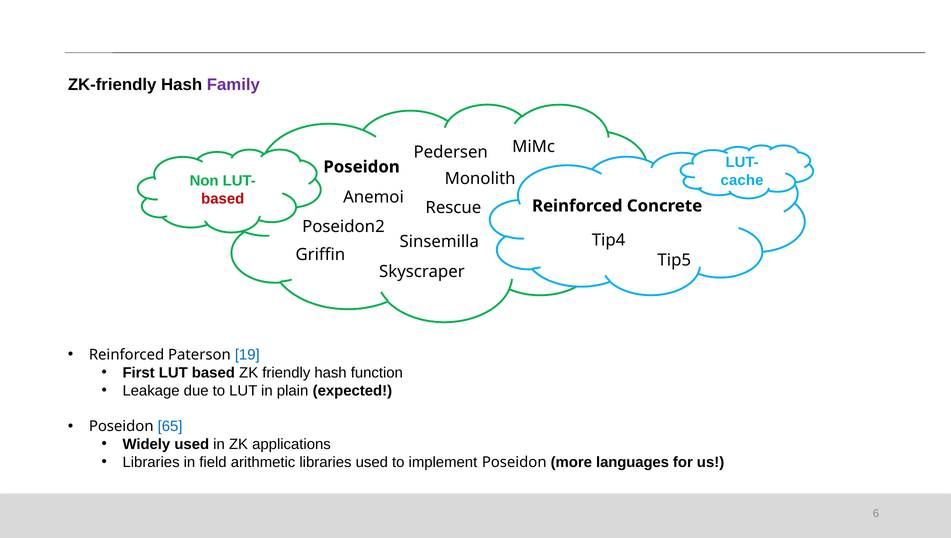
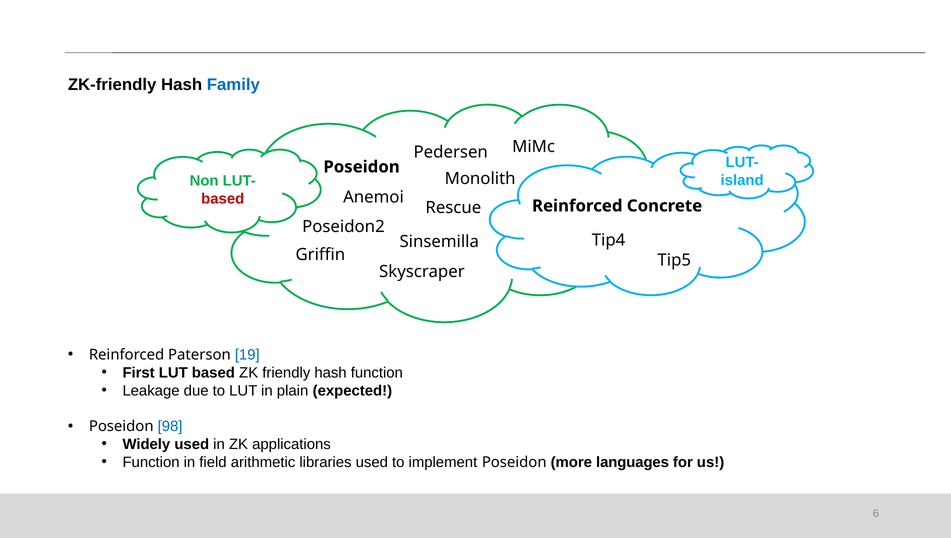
Family colour: purple -> blue
cache: cache -> island
65: 65 -> 98
Libraries at (151, 462): Libraries -> Function
